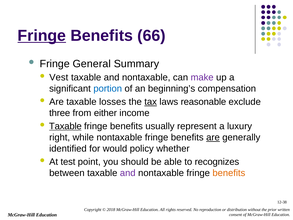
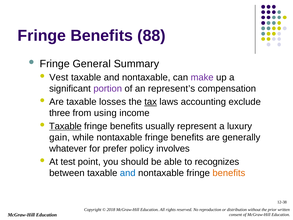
Fringe at (42, 36) underline: present -> none
66: 66 -> 88
portion colour: blue -> purple
beginning’s: beginning’s -> represent’s
reasonable: reasonable -> accounting
either: either -> using
right: right -> gain
are at (213, 137) underline: present -> none
identified: identified -> whatever
would: would -> prefer
whether: whether -> involves
and at (128, 173) colour: purple -> blue
